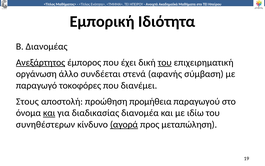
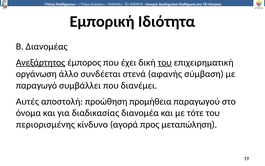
τοκοφόρες: τοκοφόρες -> συμβάλλει
Στους: Στους -> Αυτές
και at (49, 113) underline: present -> none
ιδίω: ιδίω -> τότε
συνηθέστερων: συνηθέστερων -> περιορισμένης
αγορά underline: present -> none
